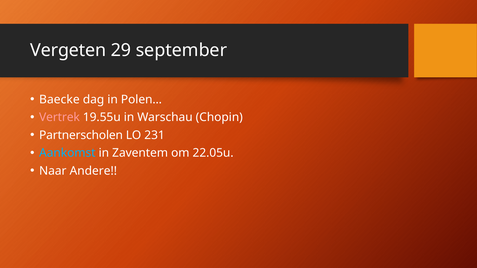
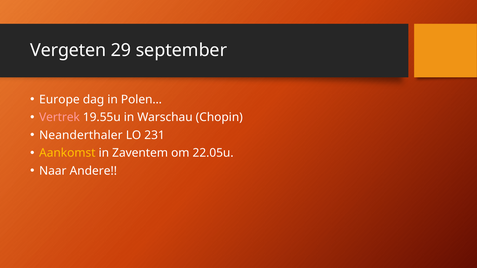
Baecke: Baecke -> Europe
Partnerscholen: Partnerscholen -> Neanderthaler
Aankomst colour: light blue -> yellow
